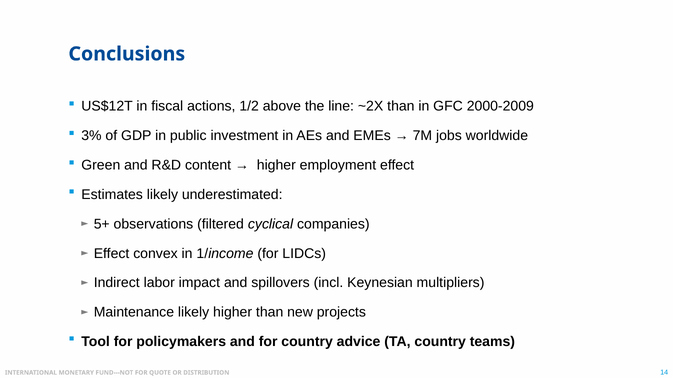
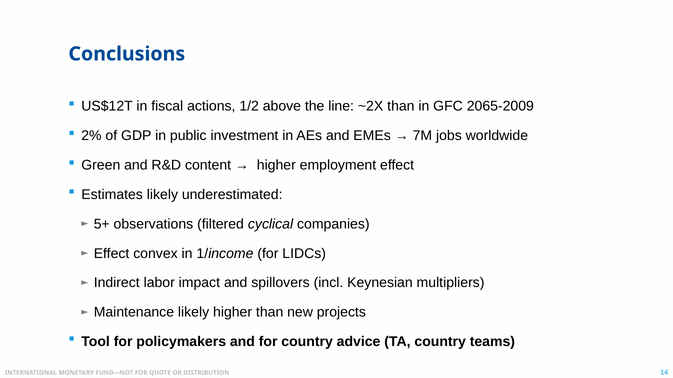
2000-2009: 2000-2009 -> 2065-2009
3%: 3% -> 2%
